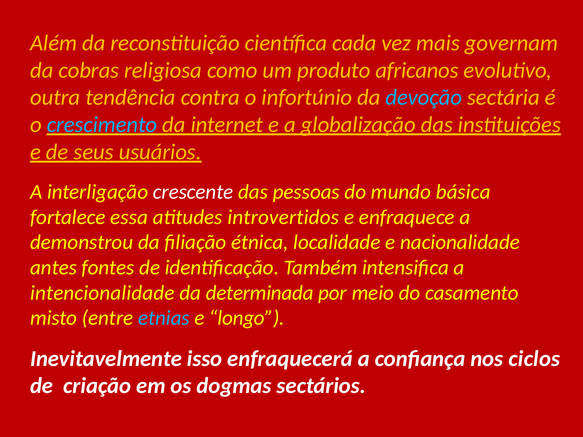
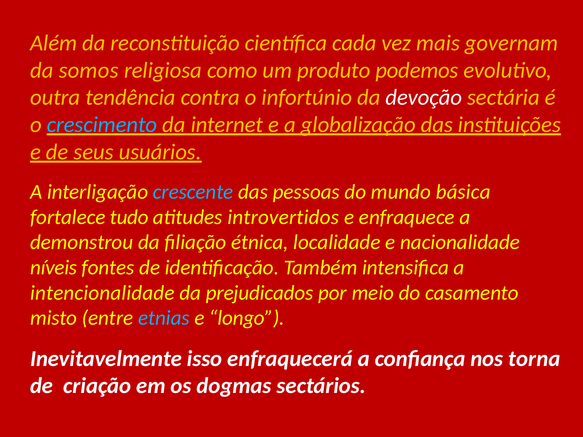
cobras: cobras -> somos
africanos: africanos -> podemos
devoção colour: light blue -> white
crescente colour: white -> light blue
essa: essa -> tudo
antes: antes -> níveis
determinada: determinada -> prejudicados
ciclos: ciclos -> torna
